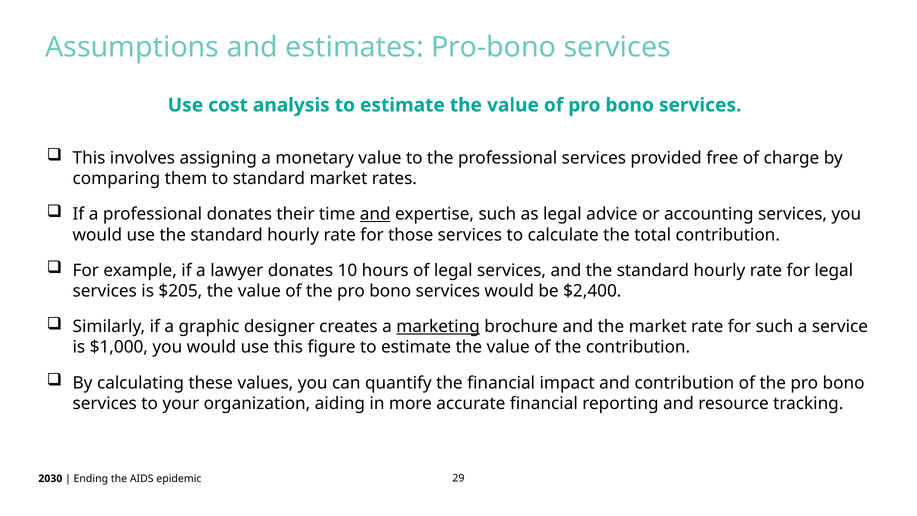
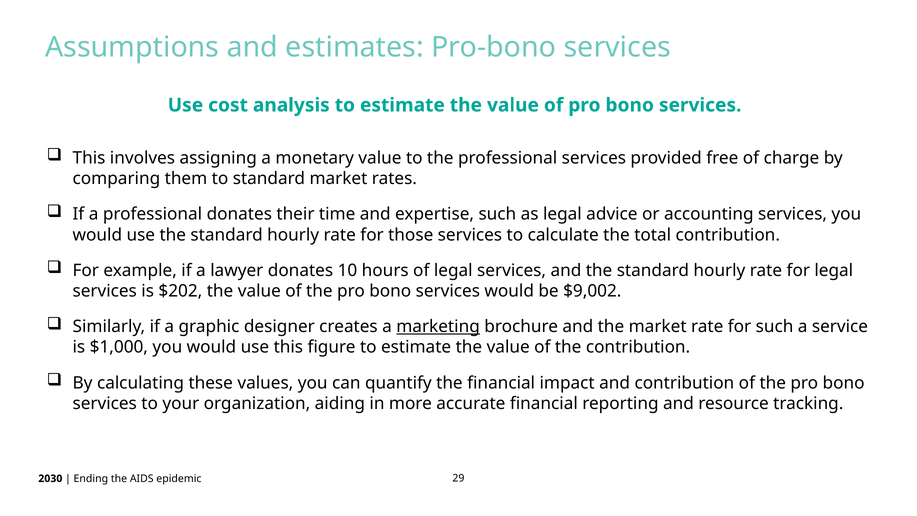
and at (375, 214) underline: present -> none
$205: $205 -> $202
$2,400: $2,400 -> $9,002
